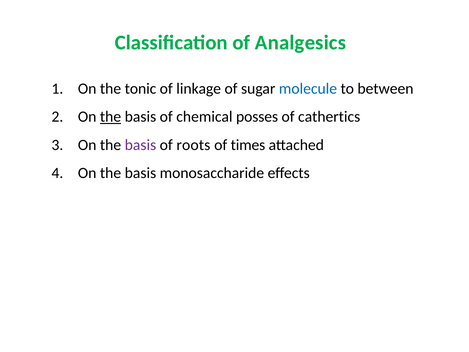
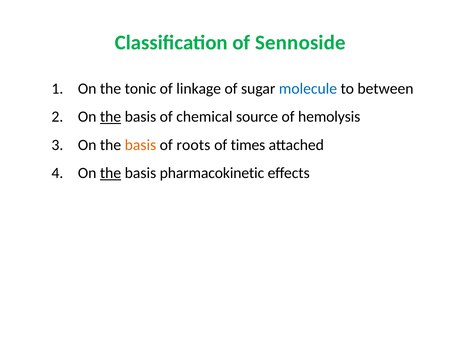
Analgesics: Analgesics -> Sennoside
posses: posses -> source
cathertics: cathertics -> hemolysis
basis at (140, 145) colour: purple -> orange
the at (111, 173) underline: none -> present
monosaccharide: monosaccharide -> pharmacokinetic
